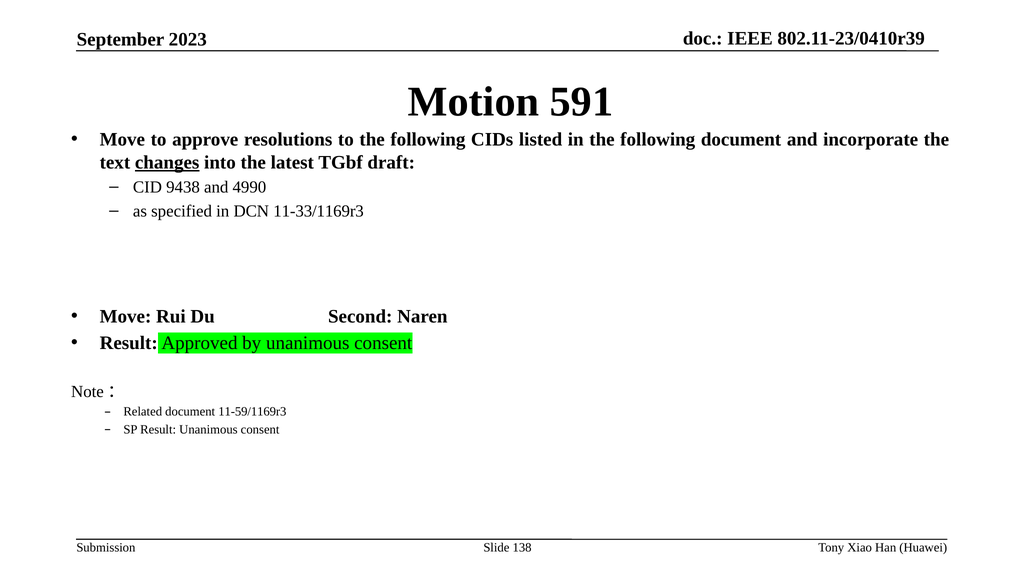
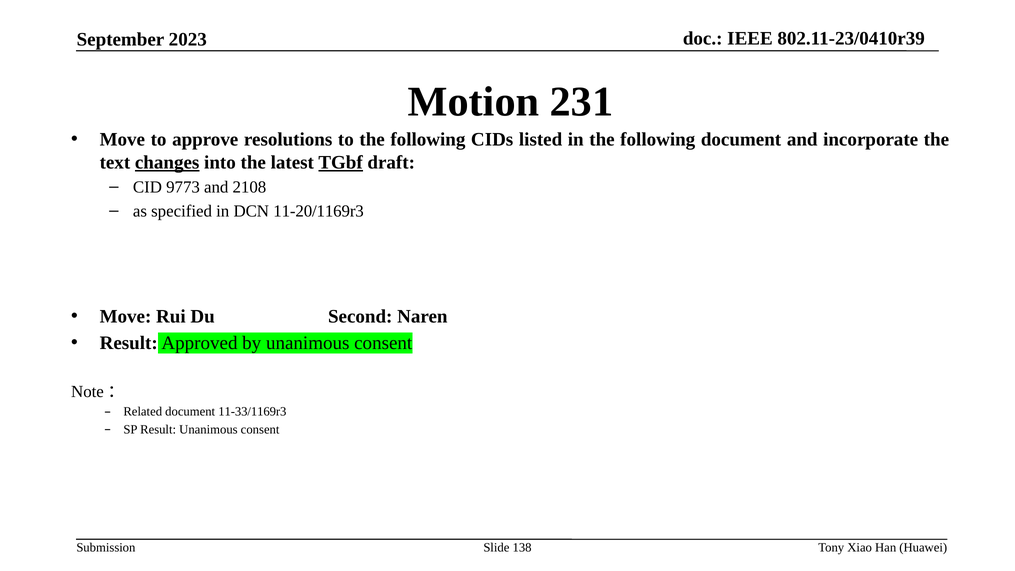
591: 591 -> 231
TGbf underline: none -> present
9438: 9438 -> 9773
4990: 4990 -> 2108
11-33/1169r3: 11-33/1169r3 -> 11-20/1169r3
11-59/1169r3: 11-59/1169r3 -> 11-33/1169r3
